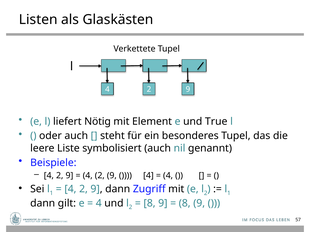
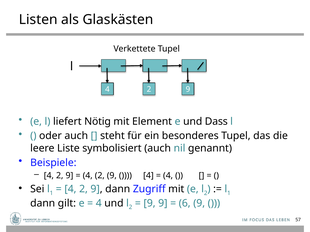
True: True -> Dass
8 at (150, 204): 8 -> 9
8 at (185, 204): 8 -> 6
